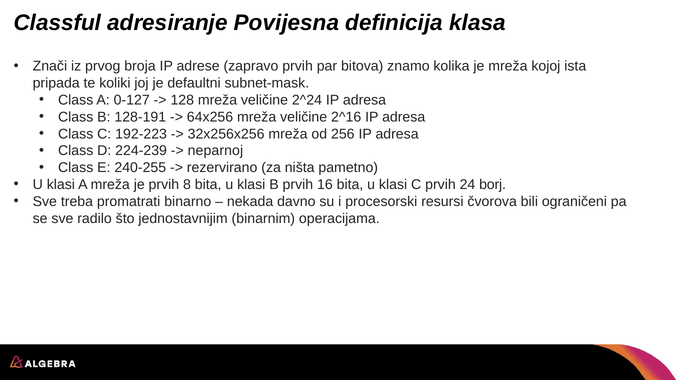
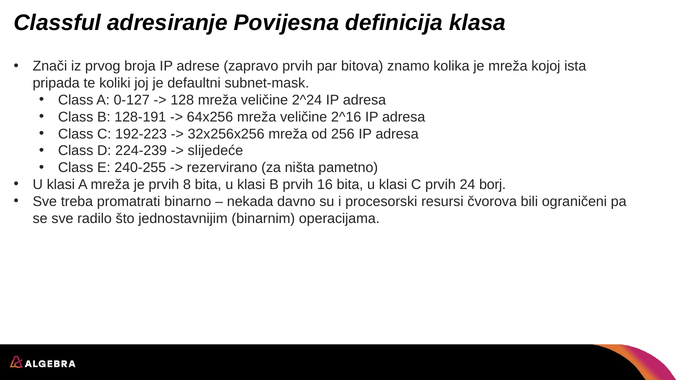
neparnoj: neparnoj -> slijedeće
